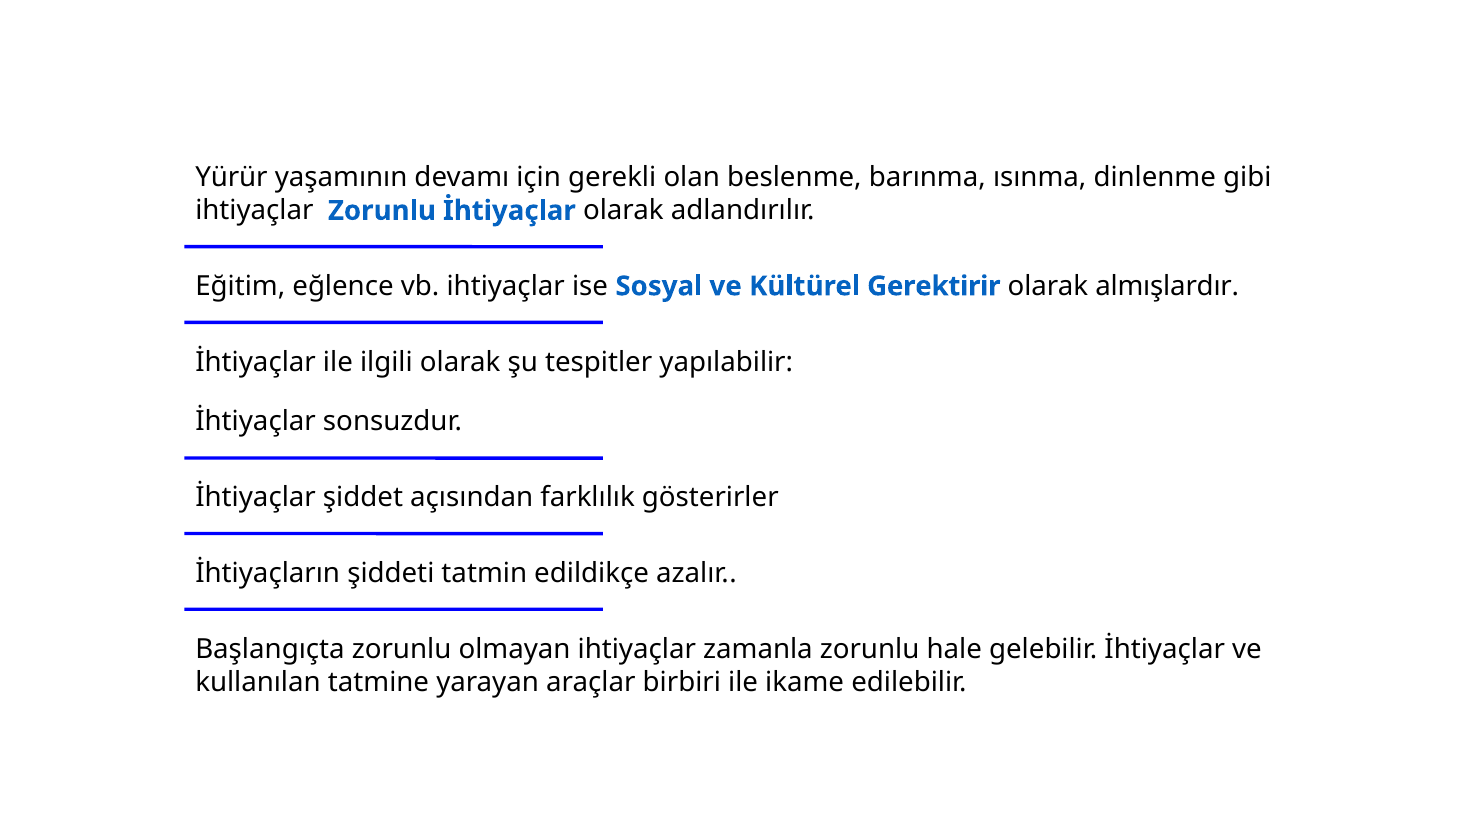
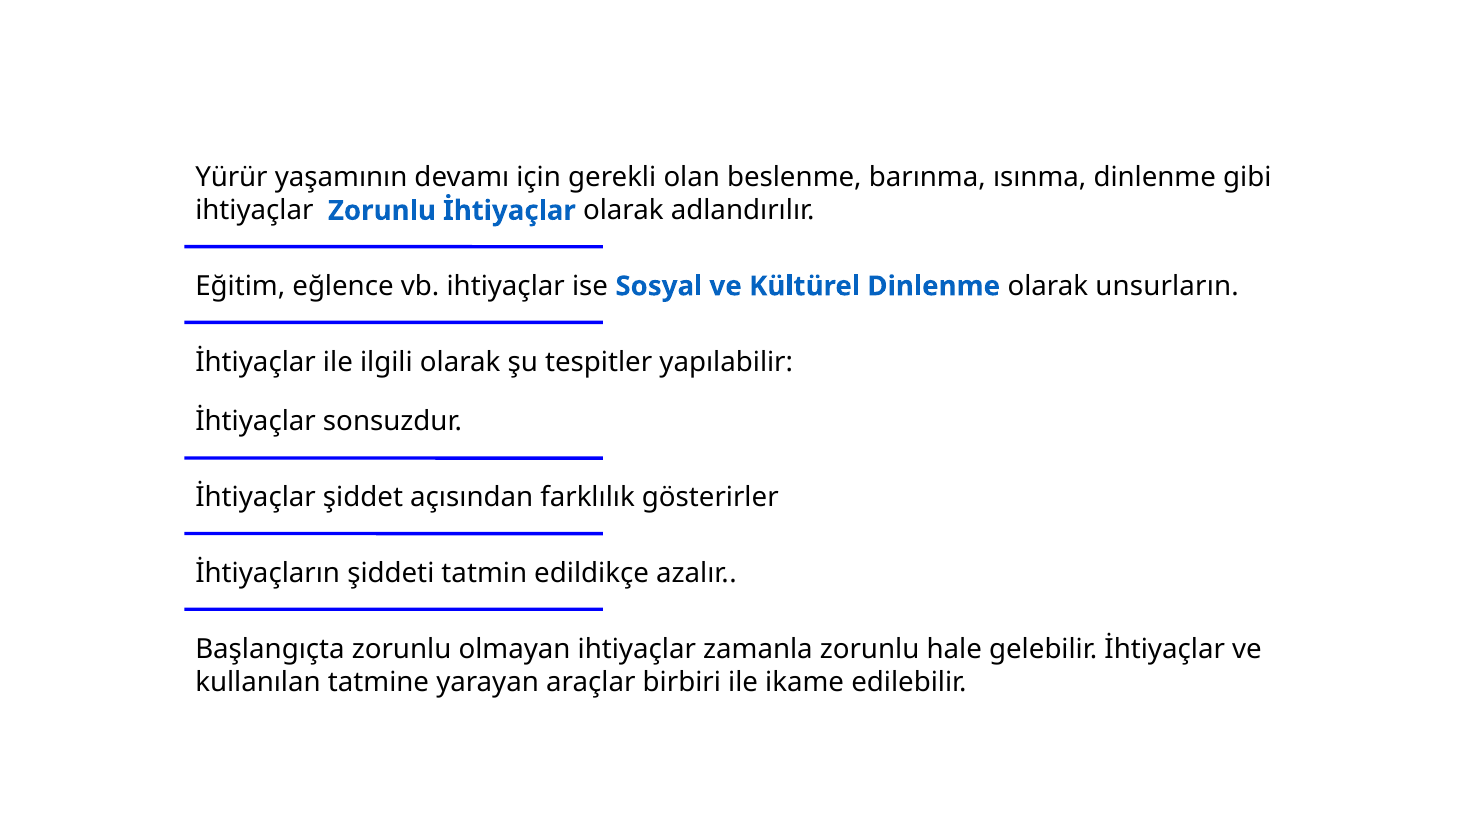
Kültürel Gerektirir: Gerektirir -> Dinlenme
almışlardır: almışlardır -> unsurların
